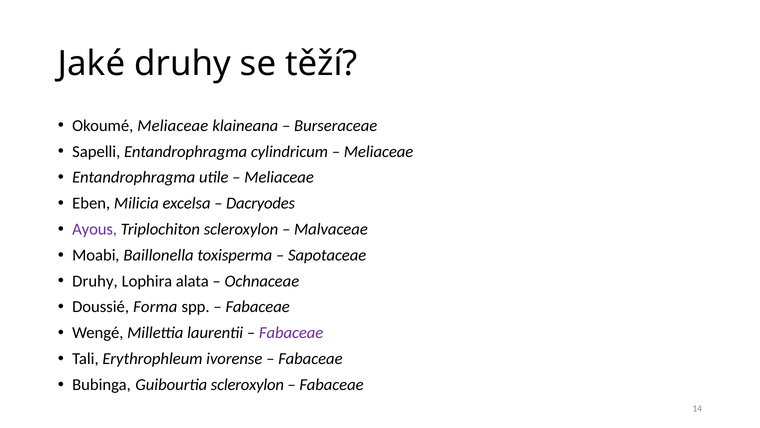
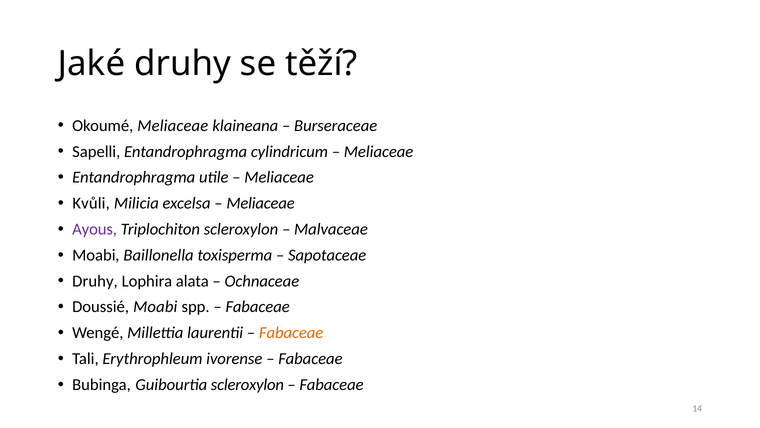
Eben: Eben -> Kvůli
Dacryodes at (261, 203): Dacryodes -> Meliaceae
Doussié Forma: Forma -> Moabi
Fabaceae at (291, 333) colour: purple -> orange
